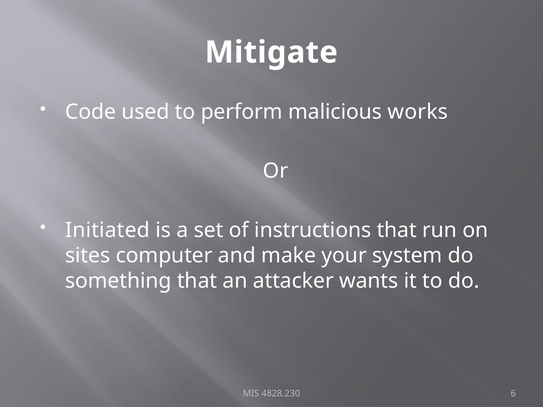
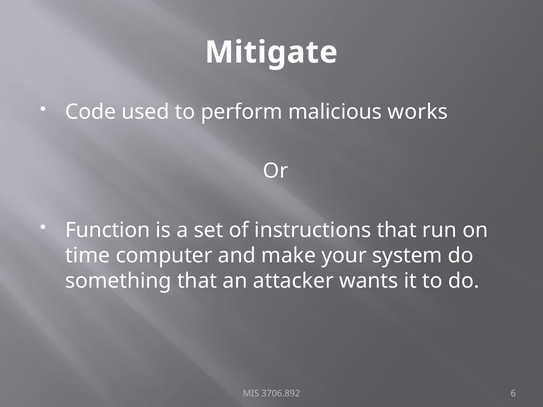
Initiated: Initiated -> Function
sites: sites -> time
4828.230: 4828.230 -> 3706.892
